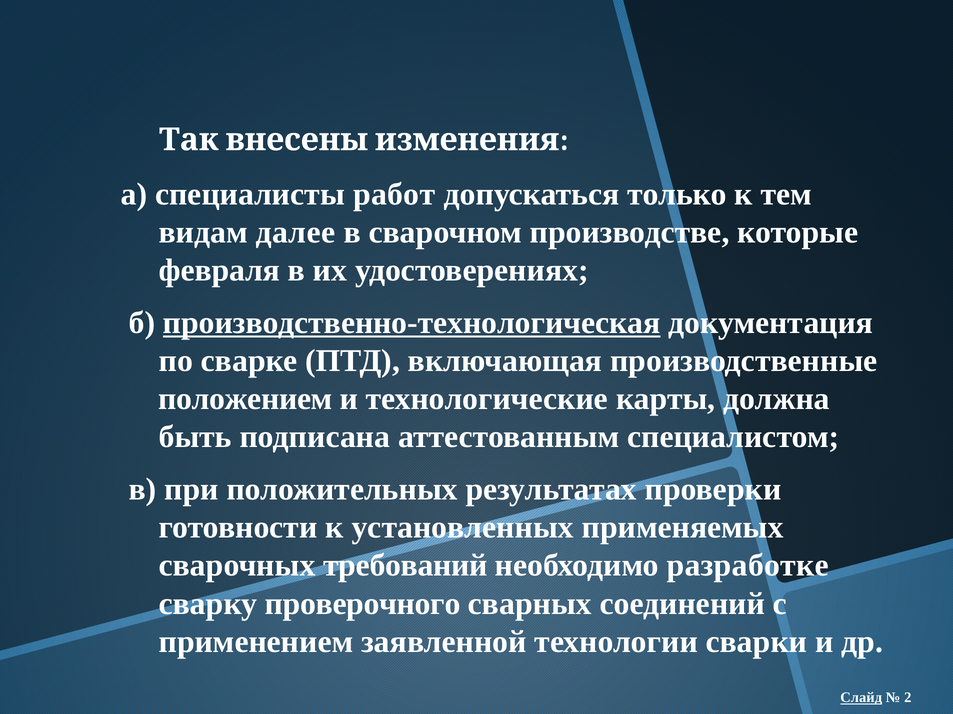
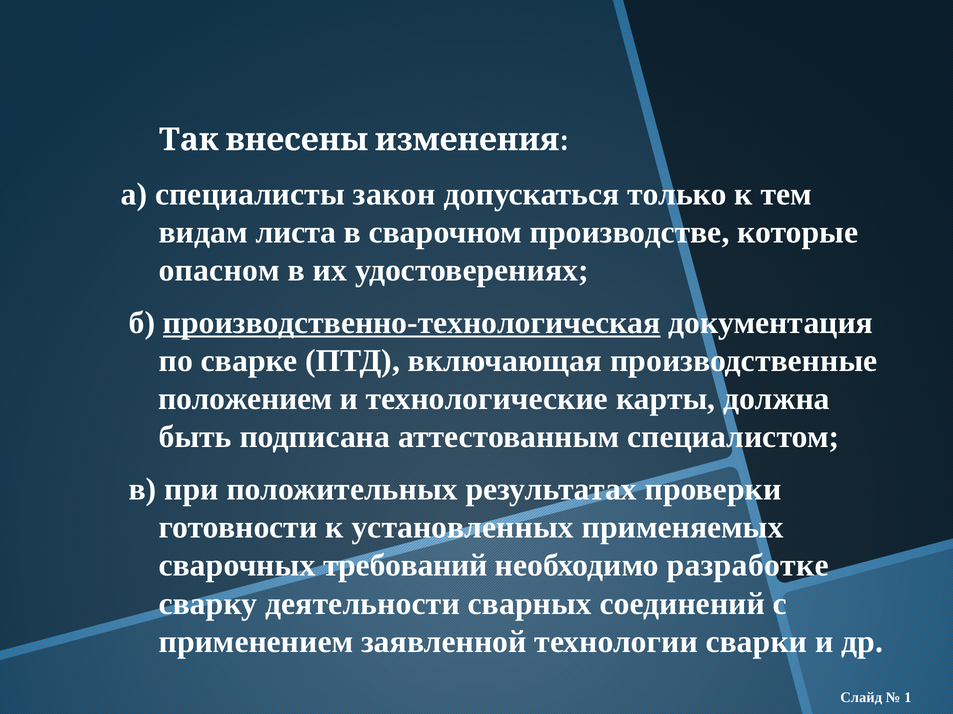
работ: работ -> закон
далее: далее -> листа
февраля: февраля -> опасном
проверочного: проверочного -> деятельности
Слайд underline: present -> none
2: 2 -> 1
